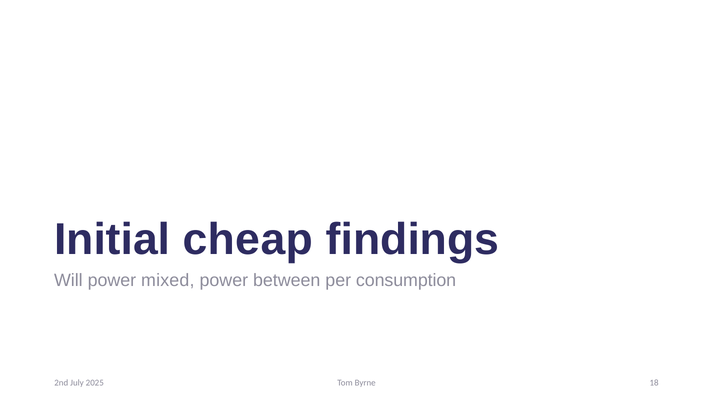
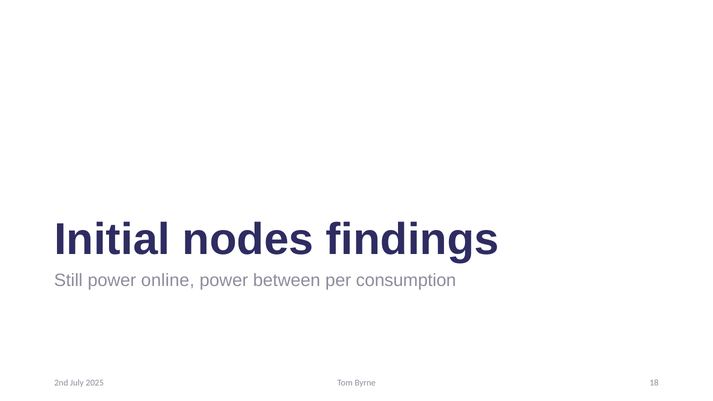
cheap: cheap -> nodes
Will: Will -> Still
mixed: mixed -> online
